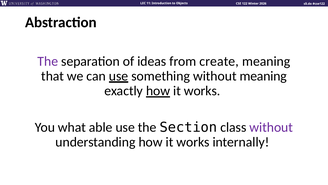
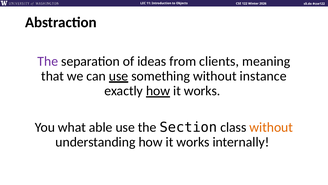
create: create -> clients
without meaning: meaning -> instance
without at (271, 127) colour: purple -> orange
